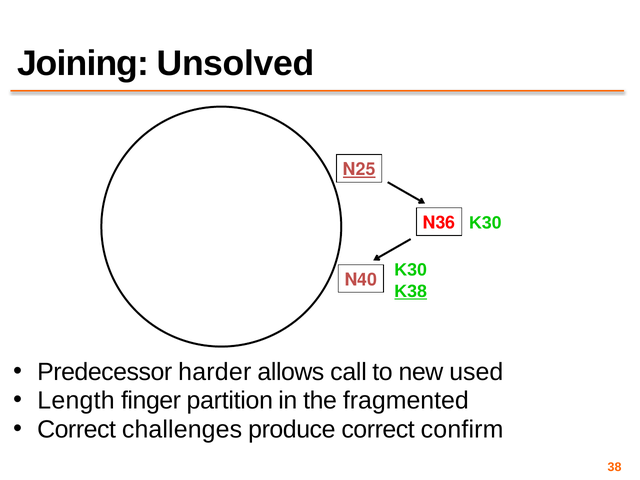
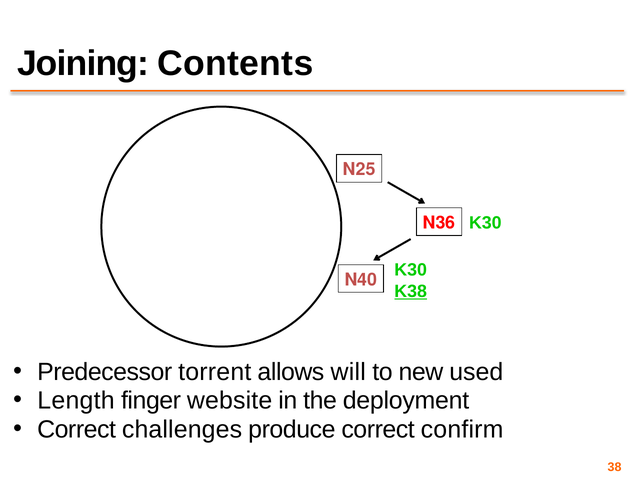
Unsolved: Unsolved -> Contents
N25 underline: present -> none
harder: harder -> torrent
call: call -> will
partition: partition -> website
fragmented: fragmented -> deployment
